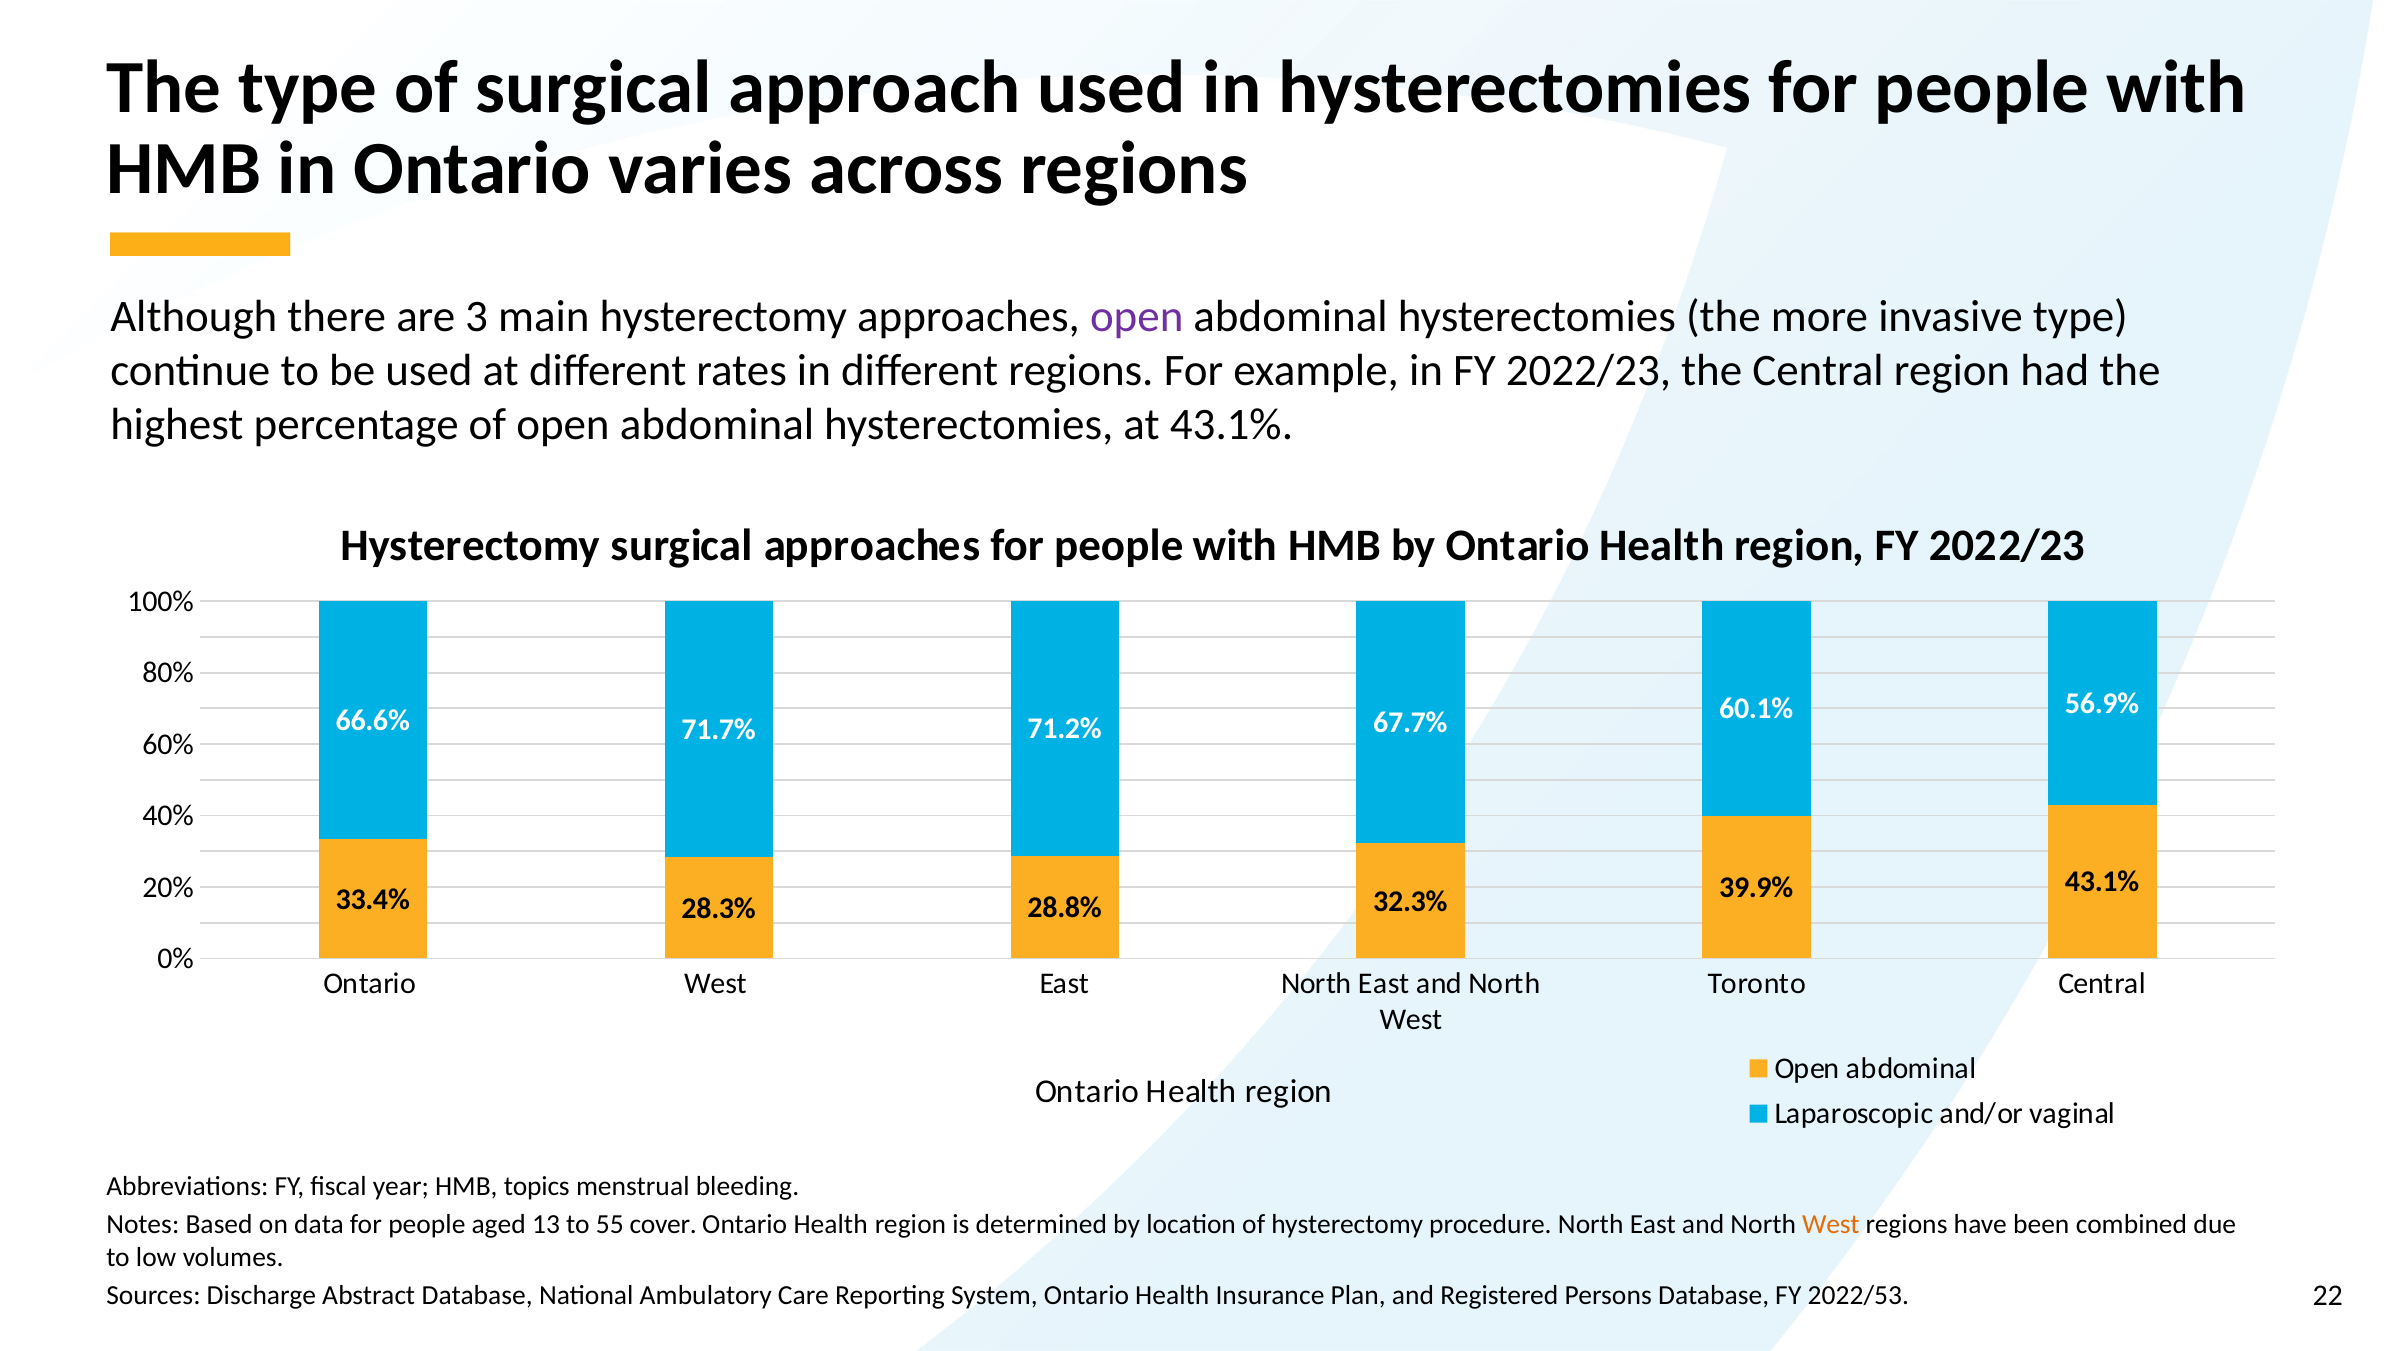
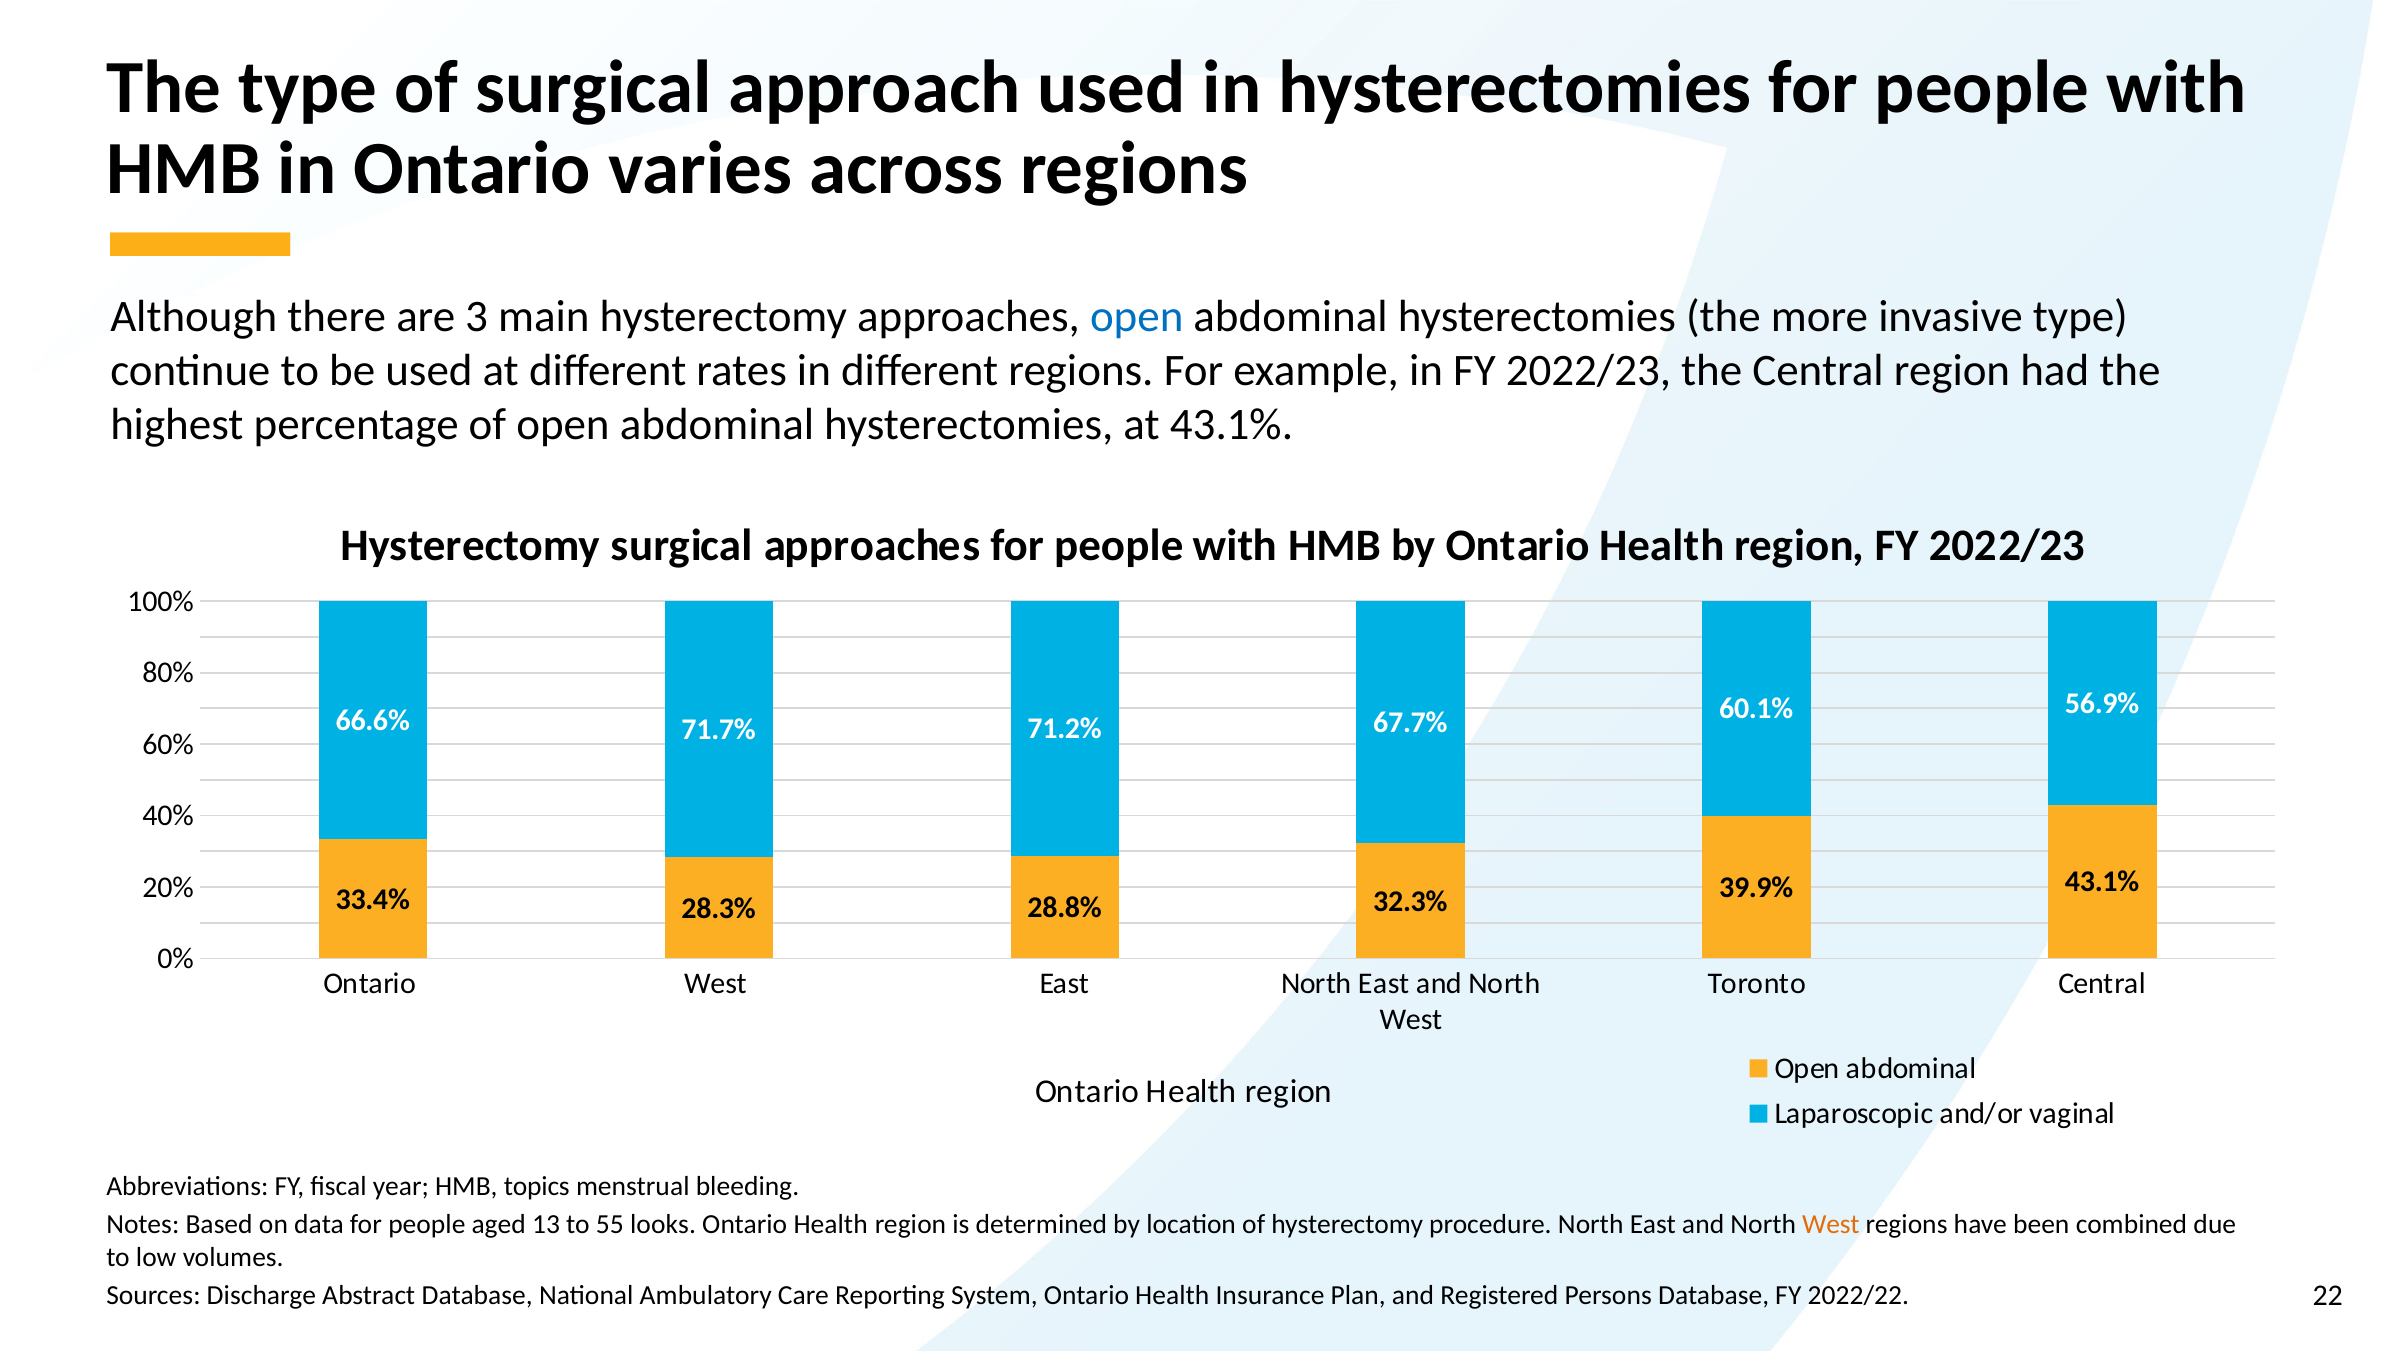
open at (1137, 317) colour: purple -> blue
cover: cover -> looks
2022/53: 2022/53 -> 2022/22
